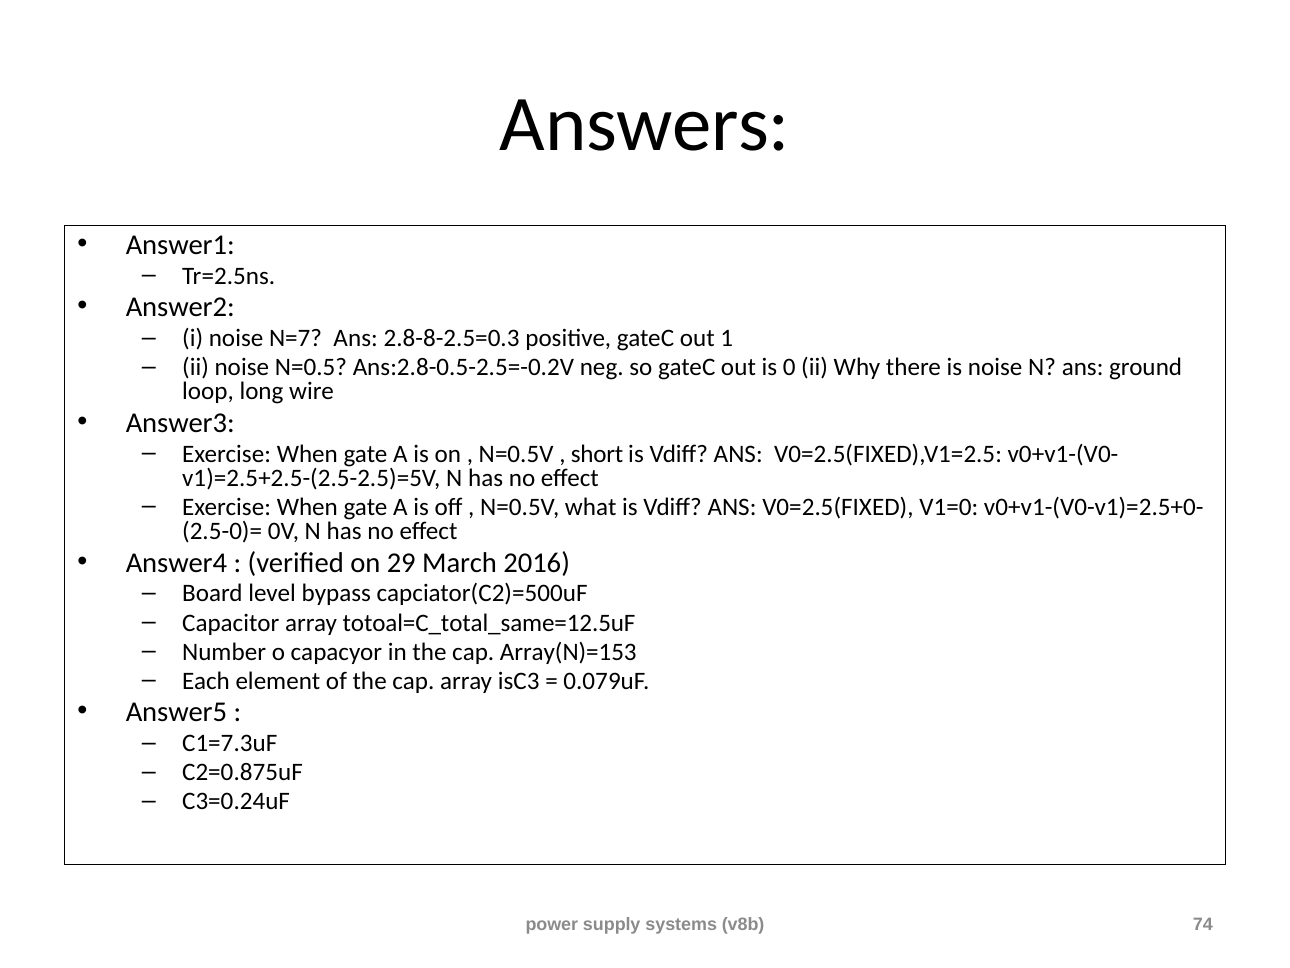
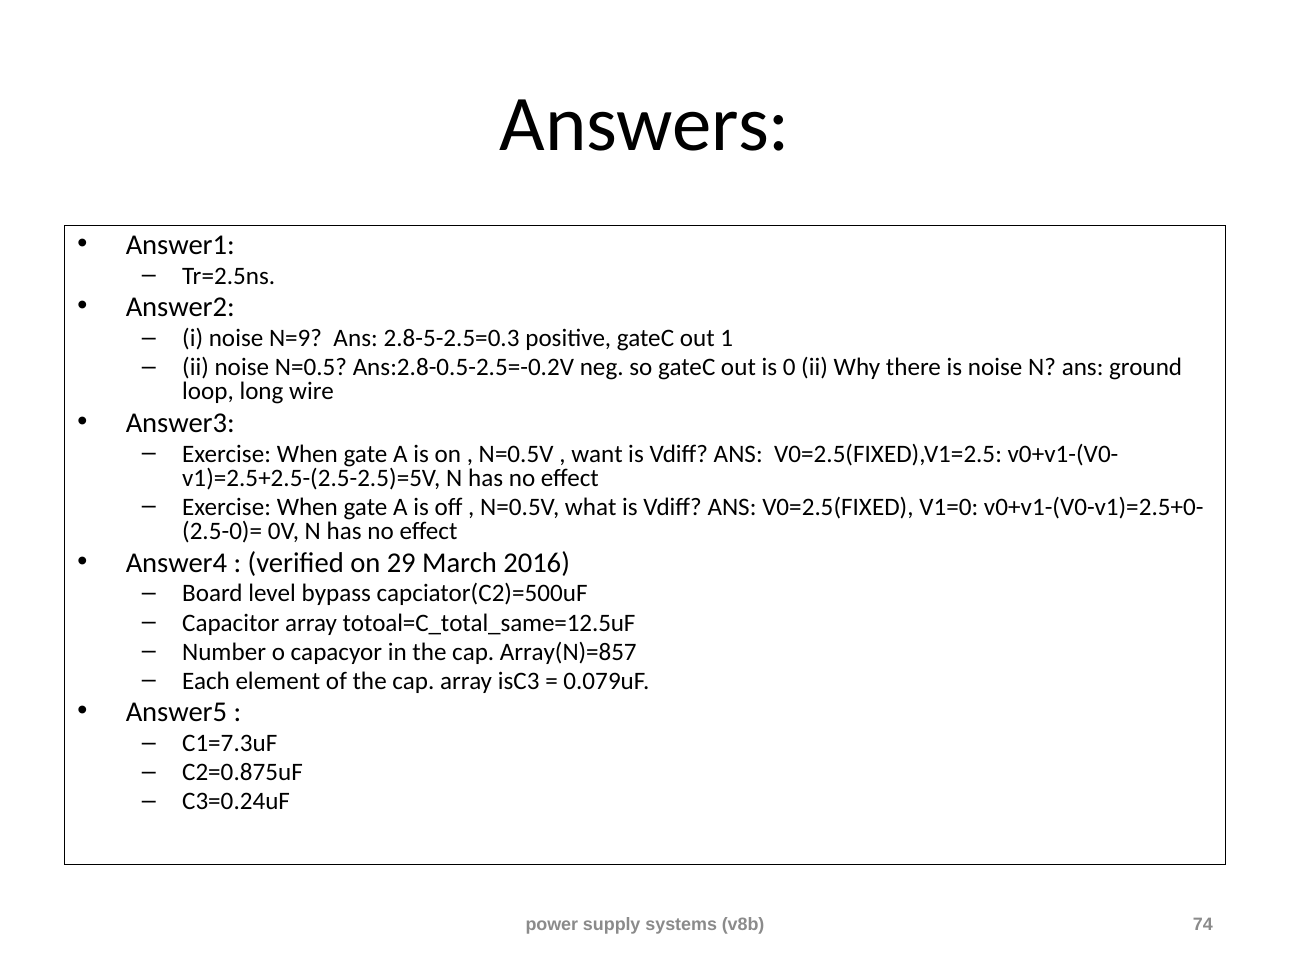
N=7: N=7 -> N=9
2.8-8-2.5=0.3: 2.8-8-2.5=0.3 -> 2.8-5-2.5=0.3
short: short -> want
Array(N)=153: Array(N)=153 -> Array(N)=857
